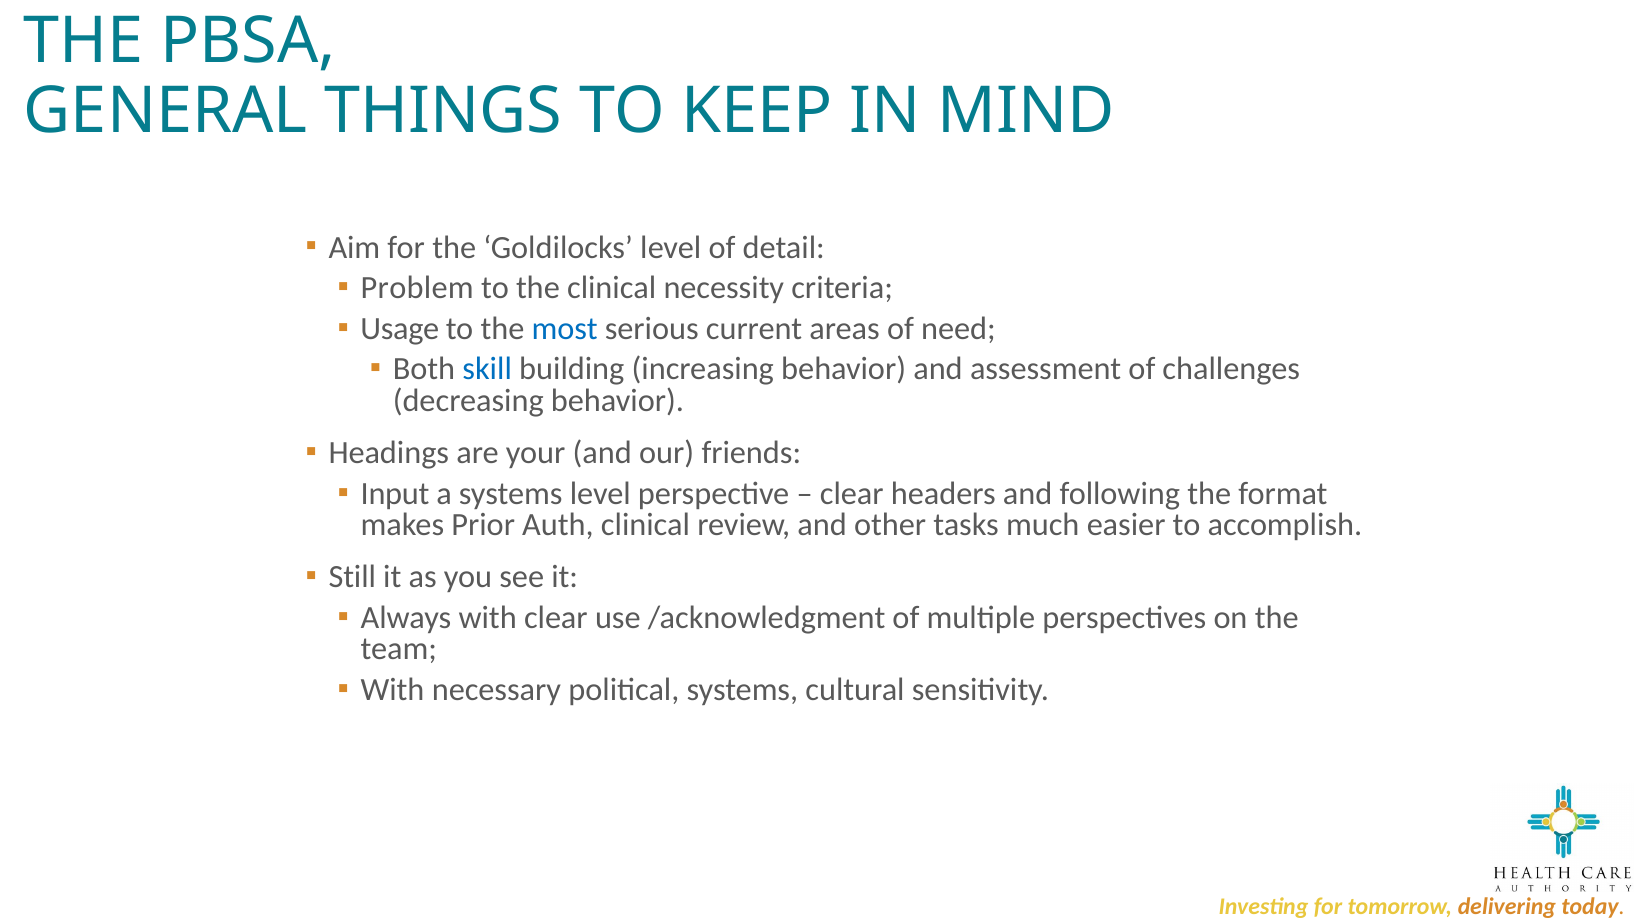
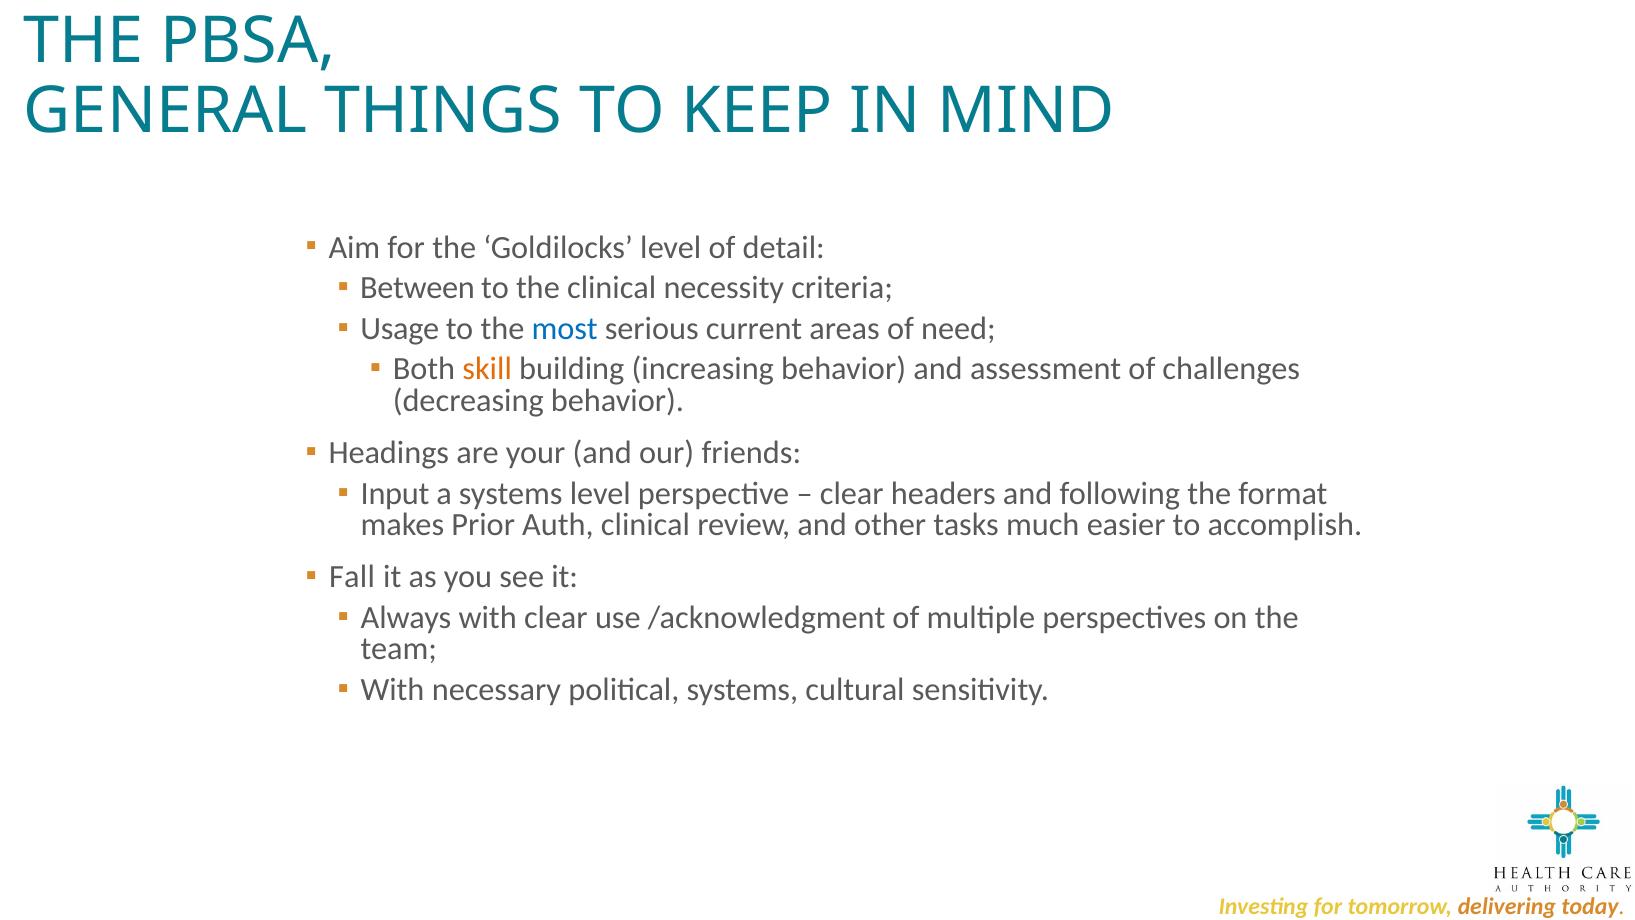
Problem: Problem -> Between
skill colour: blue -> orange
Still: Still -> Fall
